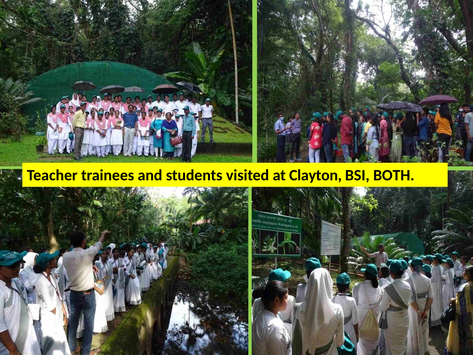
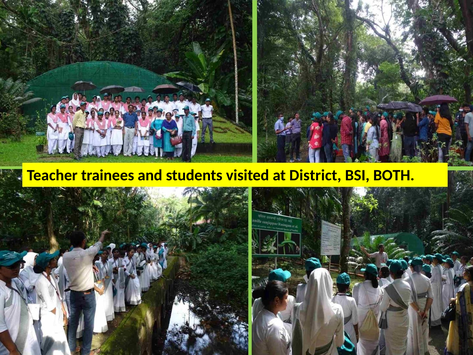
Clayton: Clayton -> District
